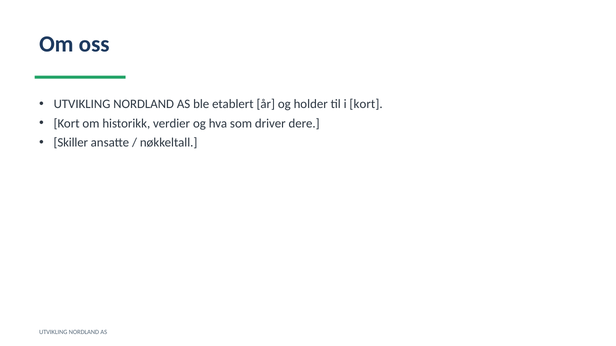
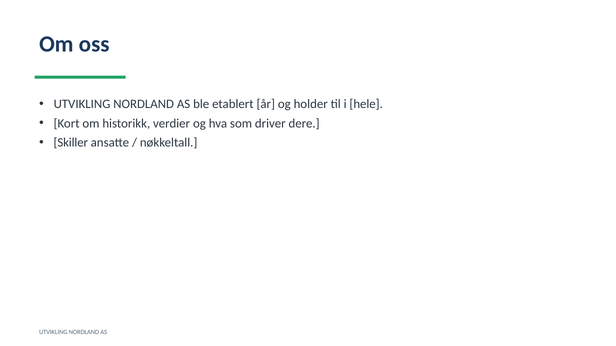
i kort: kort -> hele
